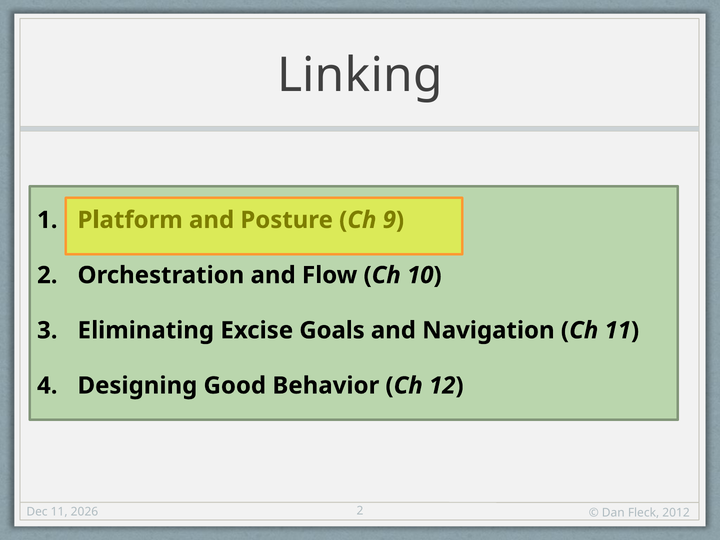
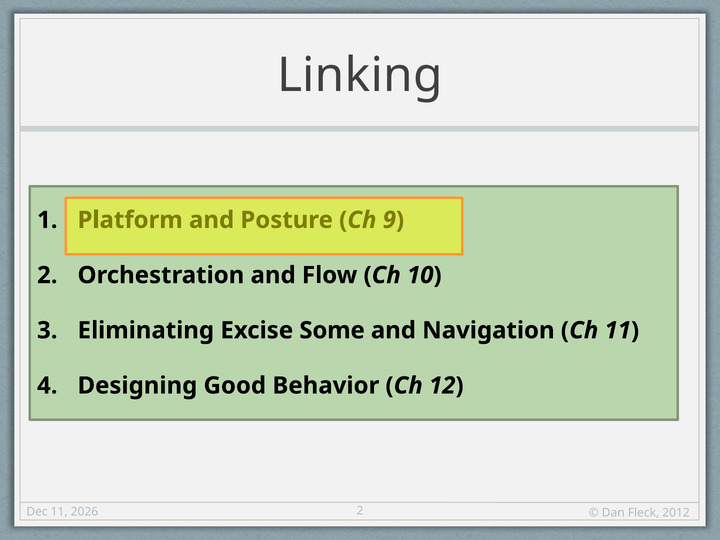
Goals: Goals -> Some
